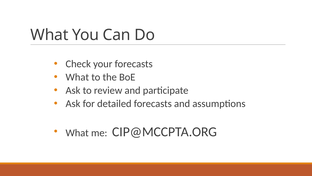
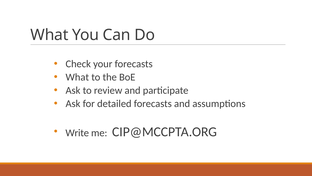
What at (77, 132): What -> Write
